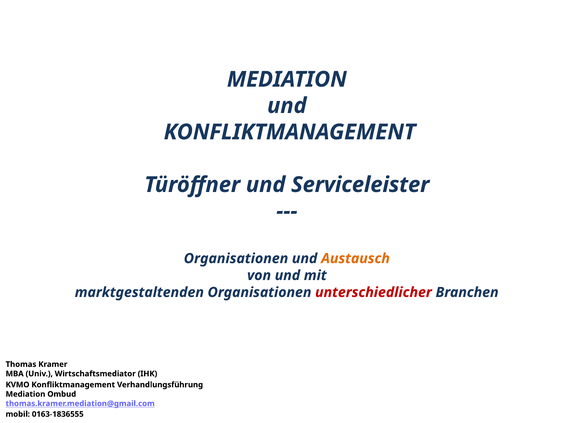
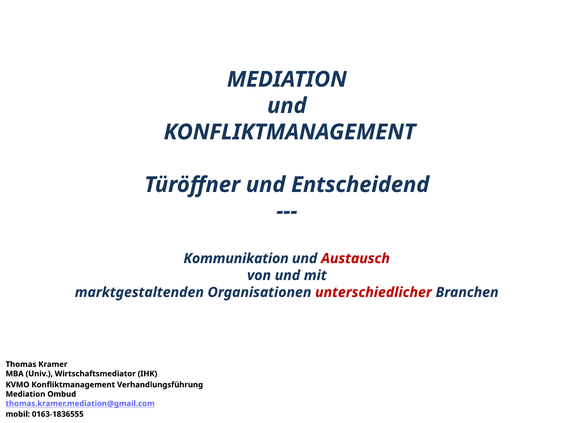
Serviceleister: Serviceleister -> Entscheidend
Organisationen at (236, 259): Organisationen -> Kommunikation
Austausch colour: orange -> red
